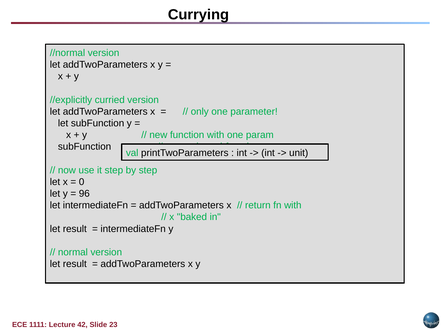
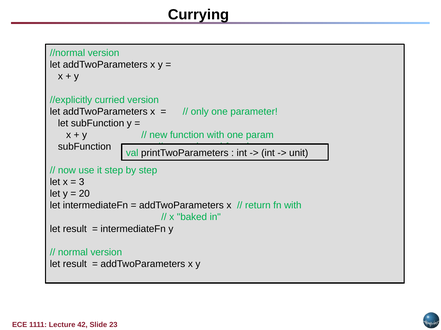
0: 0 -> 3
96: 96 -> 20
